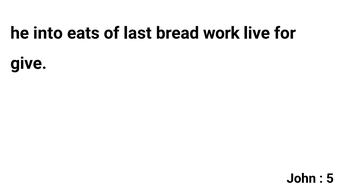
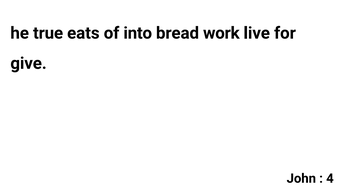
into: into -> true
last: last -> into
5: 5 -> 4
